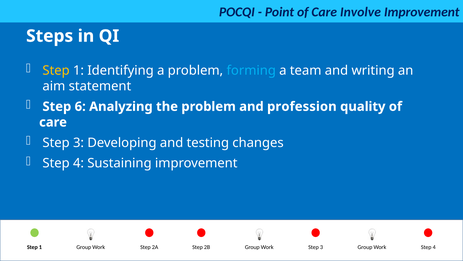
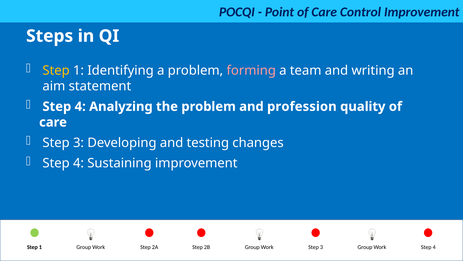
Involve: Involve -> Control
forming colour: light blue -> pink
6 at (80, 106): 6 -> 4
